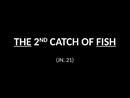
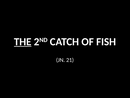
FISH underline: present -> none
